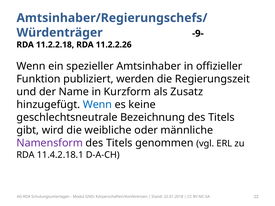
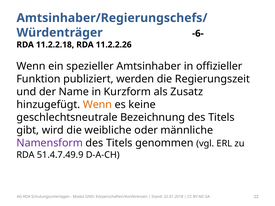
-9-: -9- -> -6-
Wenn at (97, 105) colour: blue -> orange
11.4.2.18.1: 11.4.2.18.1 -> 51.4.7.49.9
